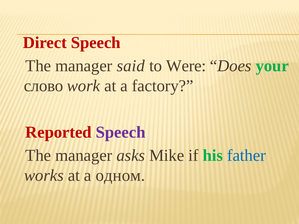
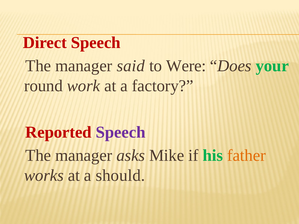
слово: слово -> round
father colour: blue -> orange
одном: одном -> should
